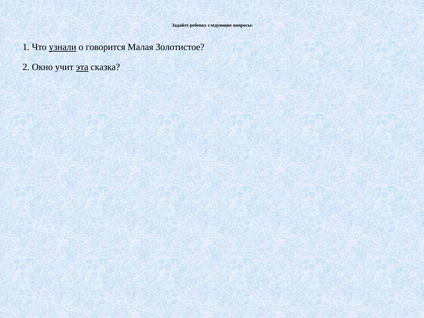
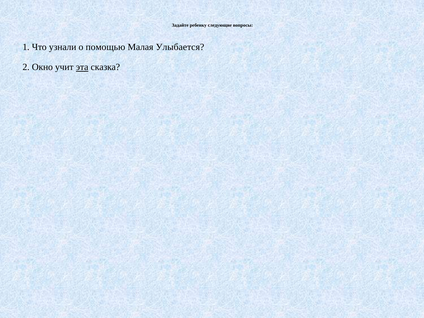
узнали underline: present -> none
говорится: говорится -> помощью
Золотистое: Золотистое -> Улыбается
